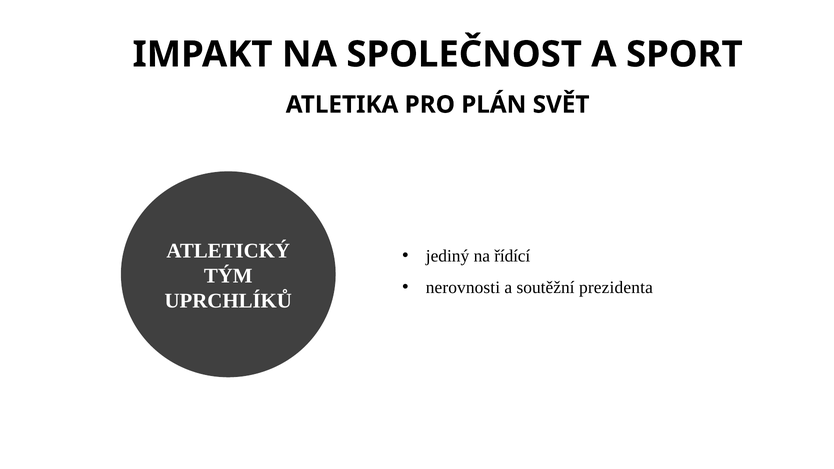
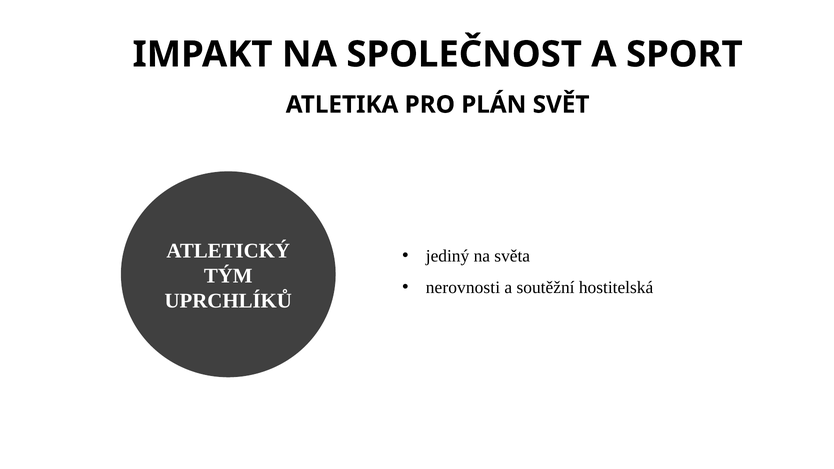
řídící: řídící -> světa
prezidenta: prezidenta -> hostitelská
